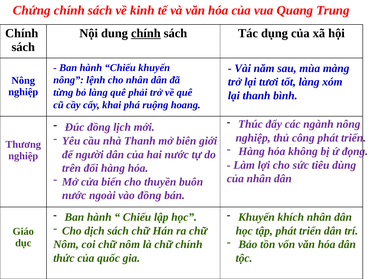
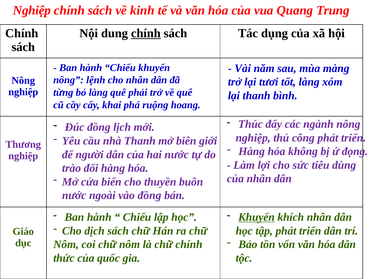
Chứng at (32, 10): Chứng -> Nghiệp
trên: trên -> trào
Khuyến at (256, 217) underline: none -> present
